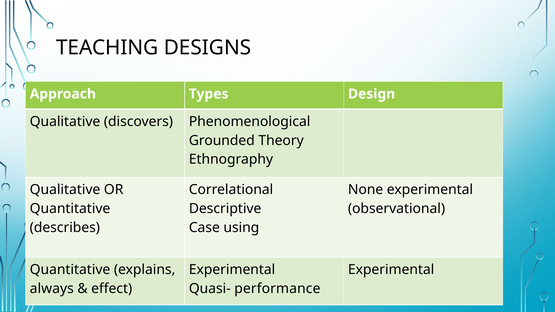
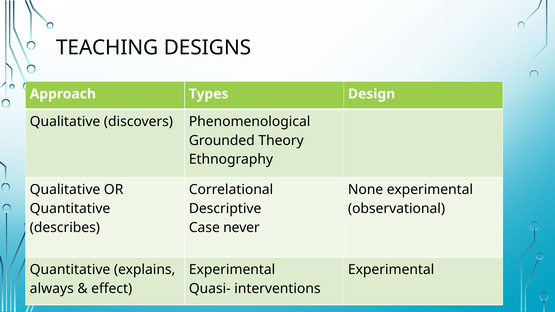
using: using -> never
performance: performance -> interventions
